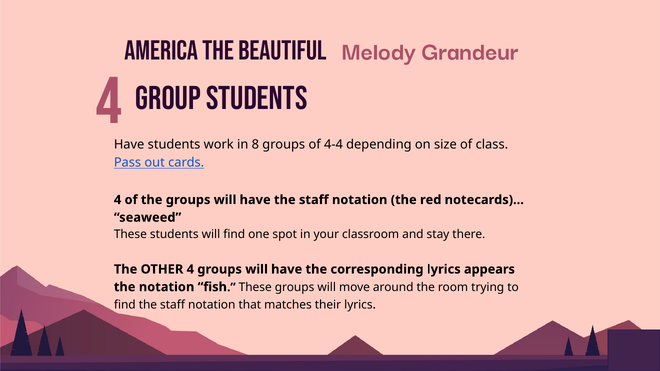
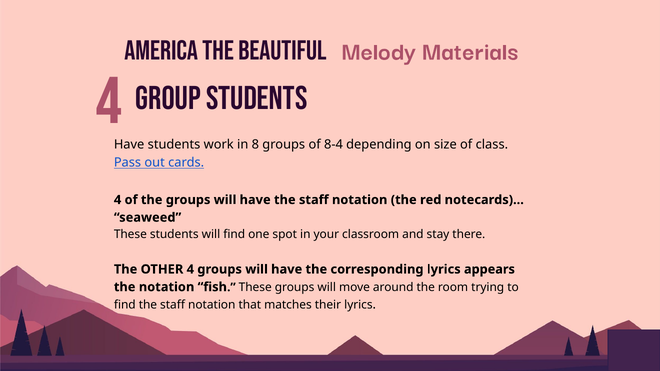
Grandeur: Grandeur -> Materials
4-4: 4-4 -> 8-4
